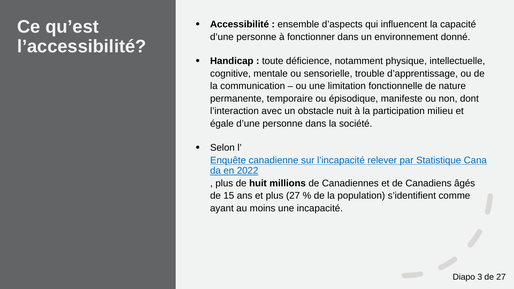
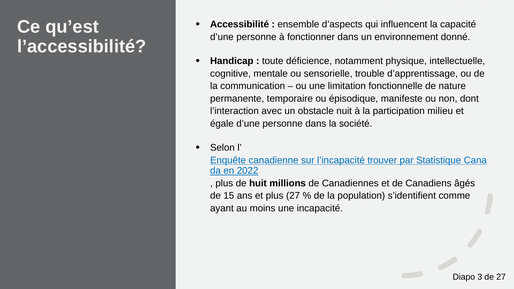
relever: relever -> trouver
